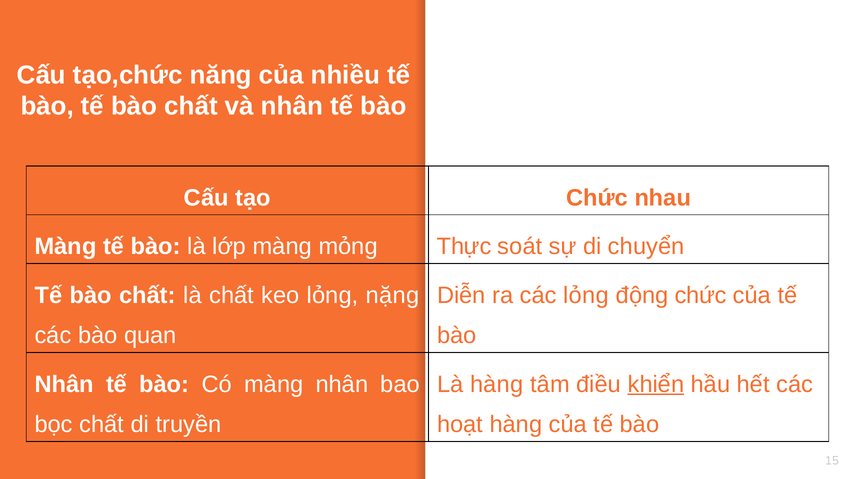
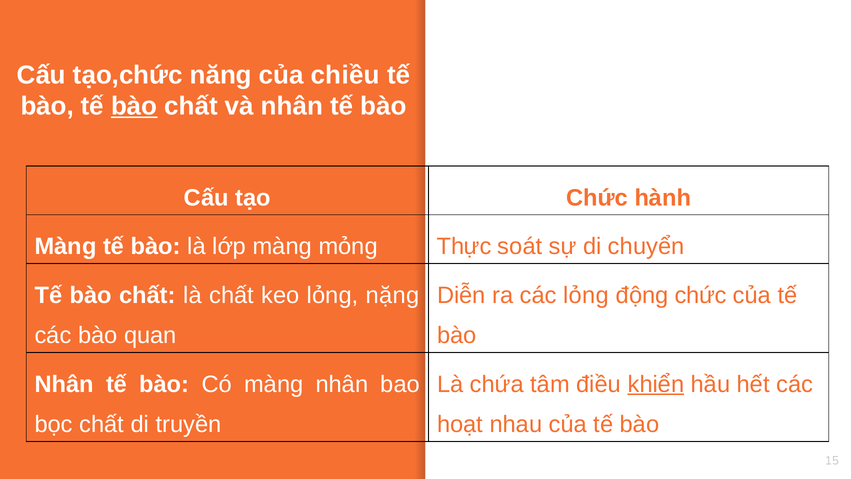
nhiều: nhiều -> chiều
bào at (134, 106) underline: none -> present
nhau: nhau -> hành
Là hàng: hàng -> chứa
hoạt hàng: hàng -> nhau
